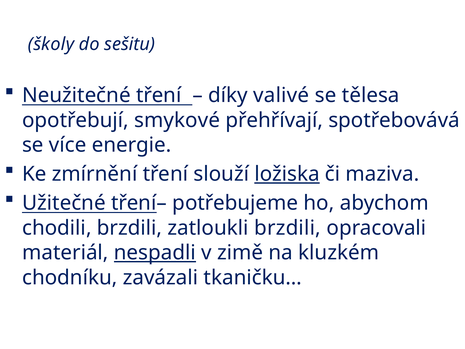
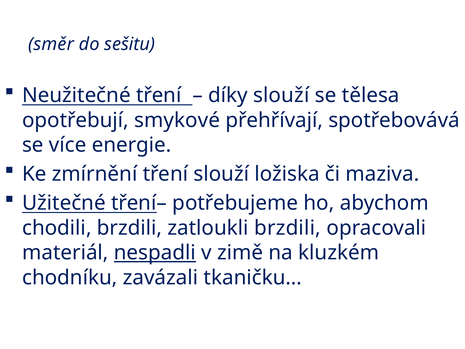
školy: školy -> směr
díky valivé: valivé -> slouží
ložiska underline: present -> none
